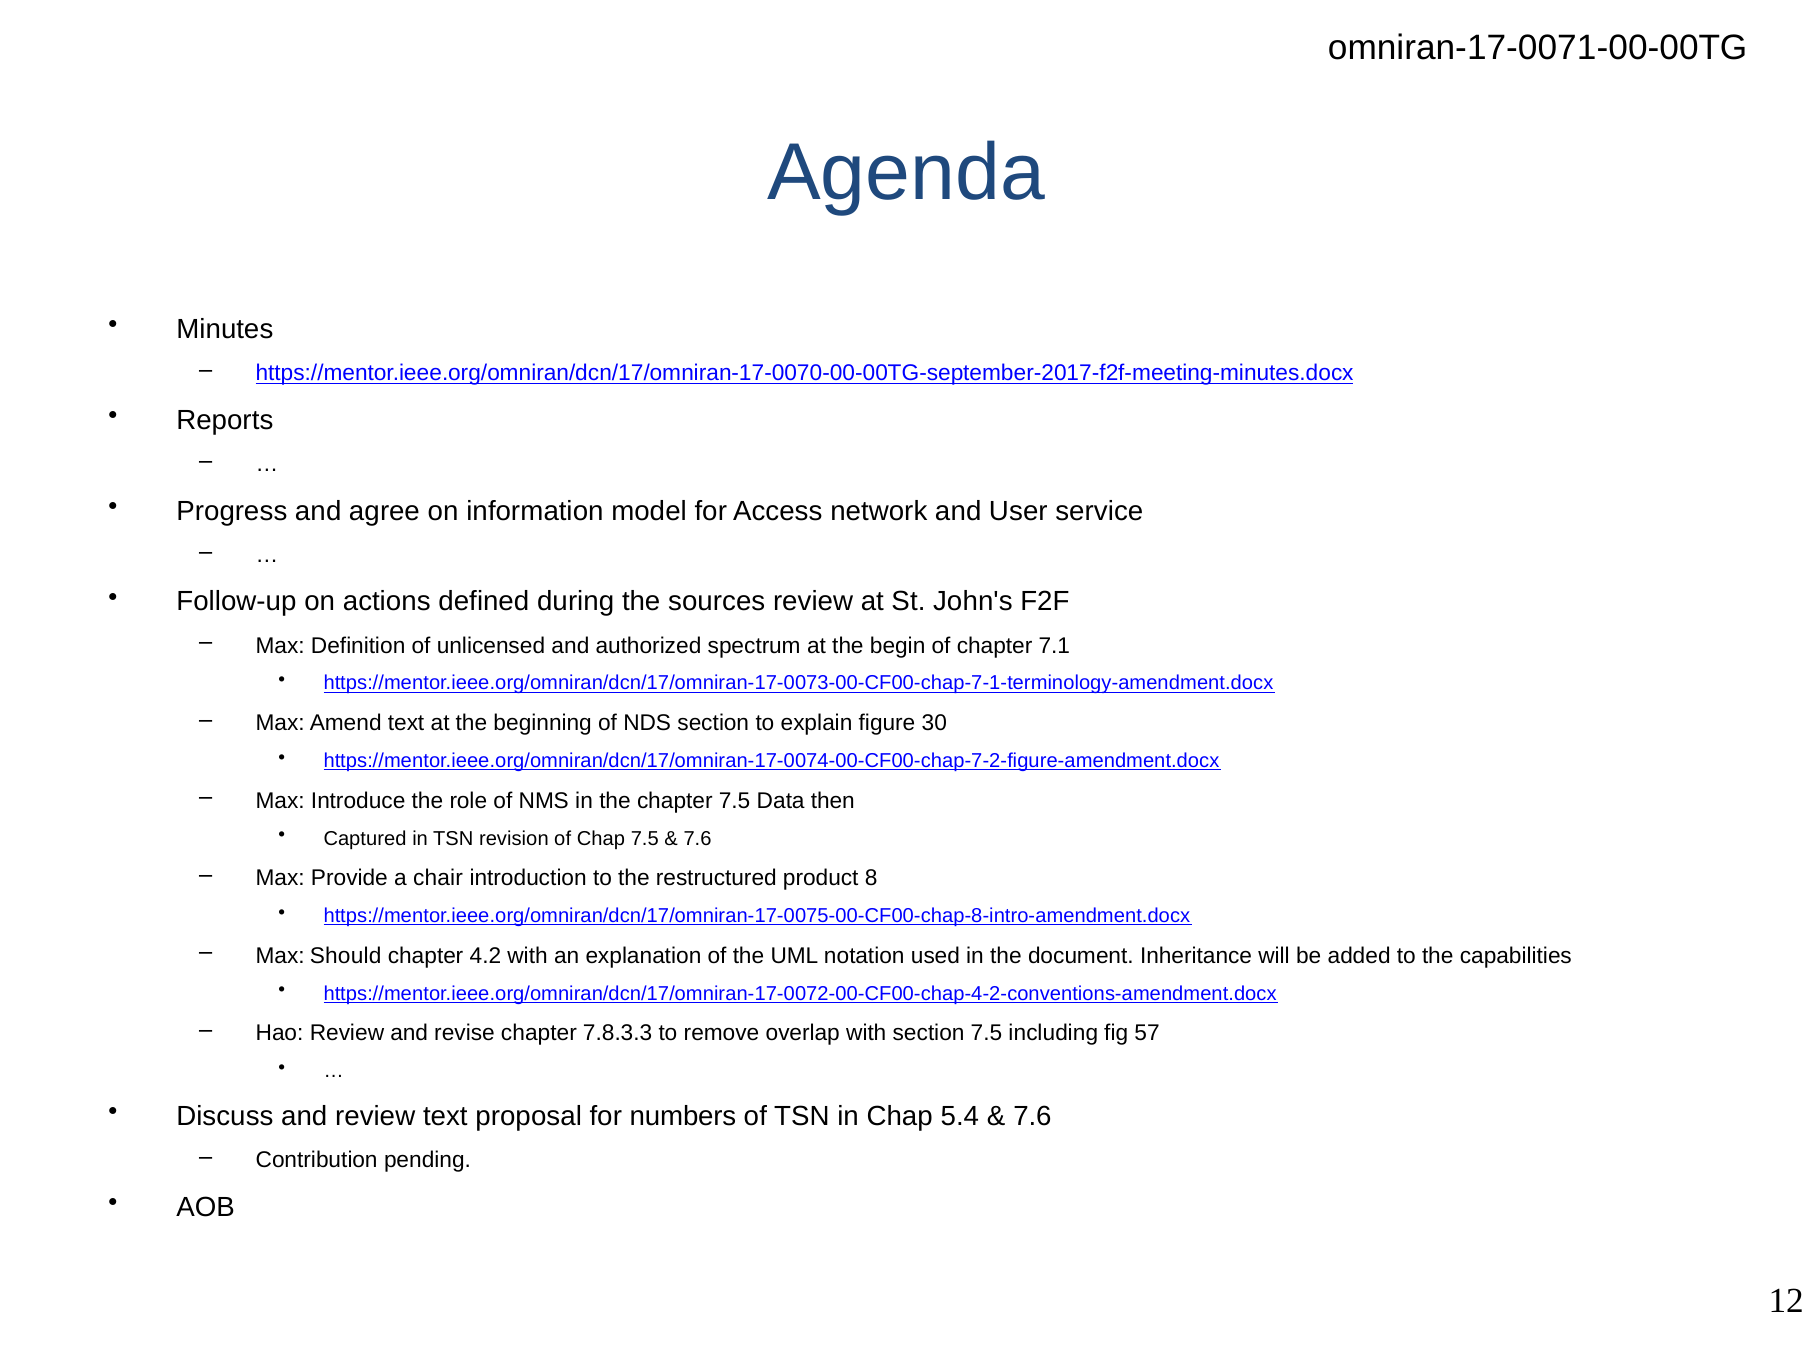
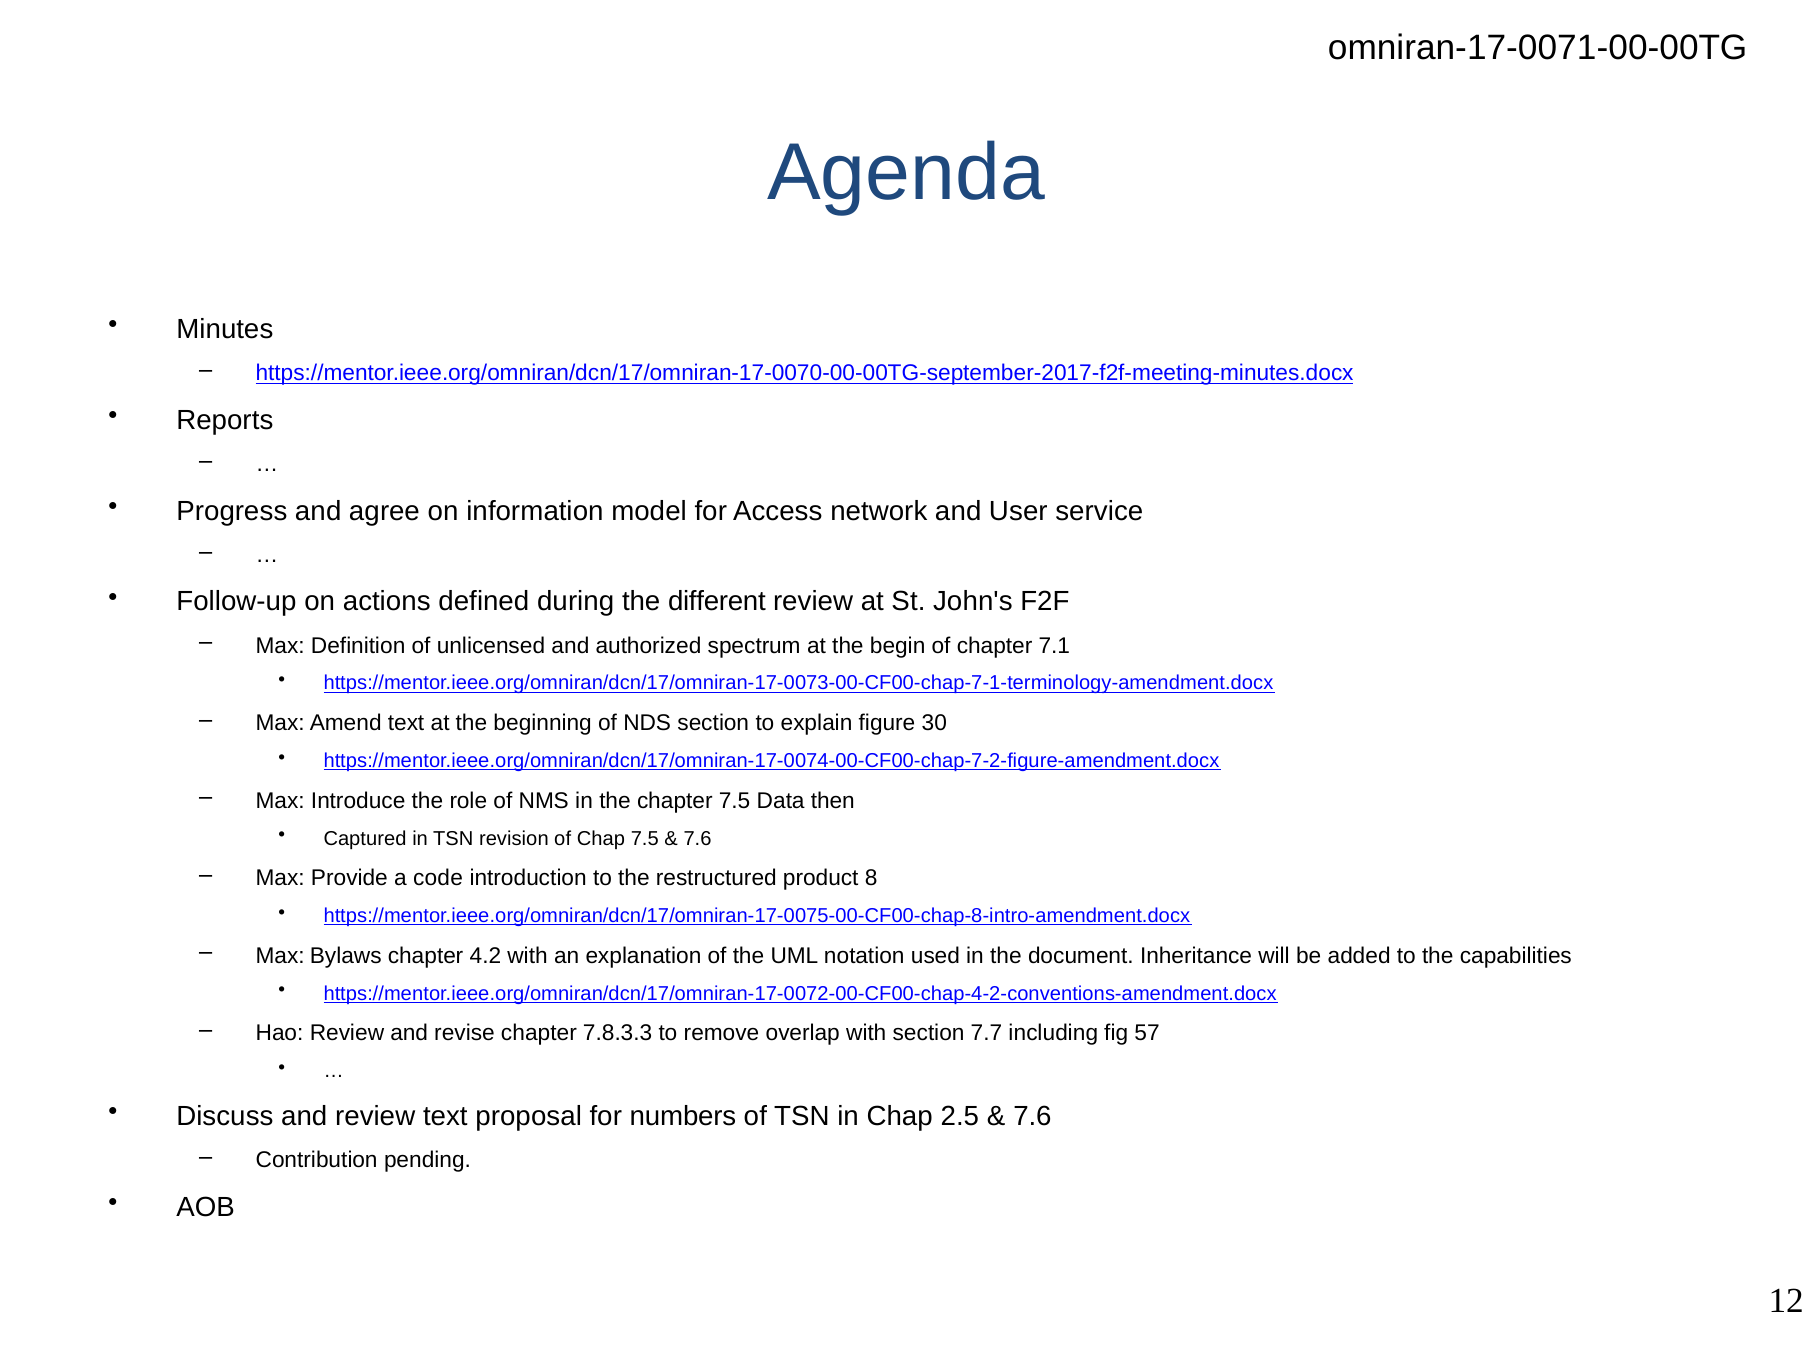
sources: sources -> different
chair: chair -> code
Should: Should -> Bylaws
section 7.5: 7.5 -> 7.7
5.4: 5.4 -> 2.5
